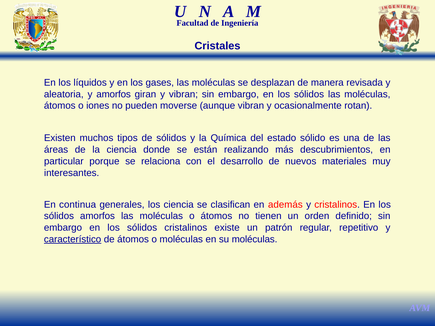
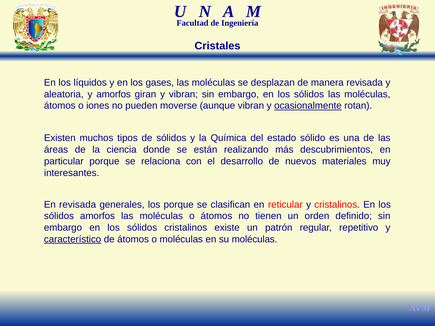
ocasionalmente underline: none -> present
En continua: continua -> revisada
los ciencia: ciencia -> porque
además: además -> reticular
